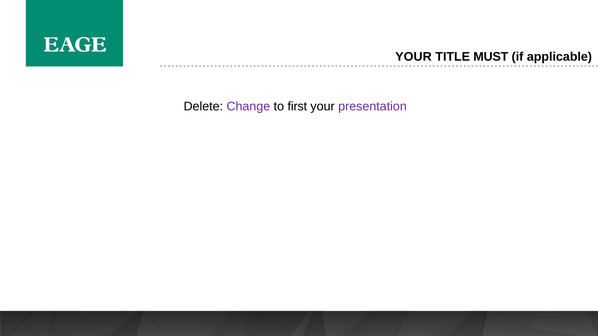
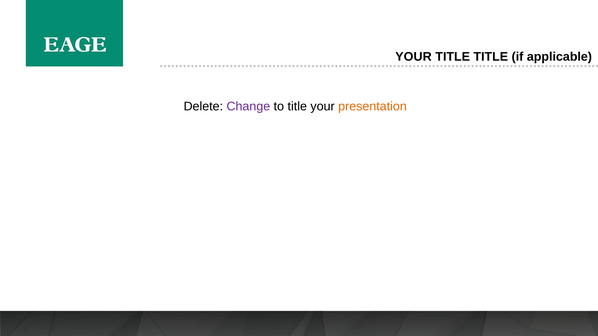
TITLE MUST: MUST -> TITLE
to first: first -> title
presentation colour: purple -> orange
